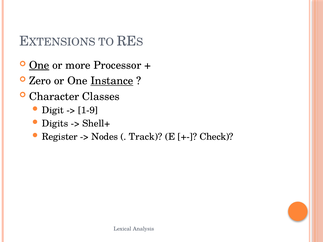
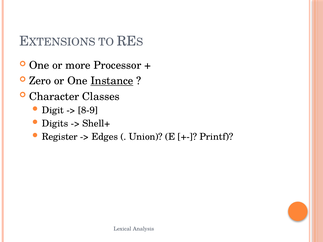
One at (39, 65) underline: present -> none
1-9: 1-9 -> 8-9
Nodes: Nodes -> Edges
Track: Track -> Union
Check: Check -> Printf
